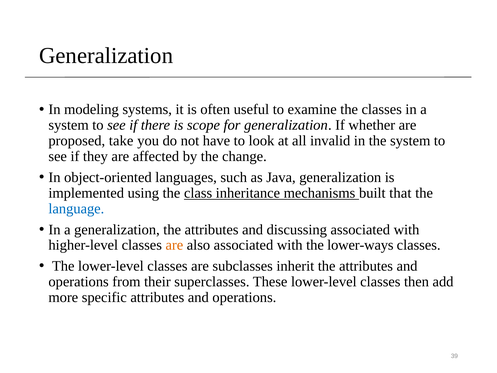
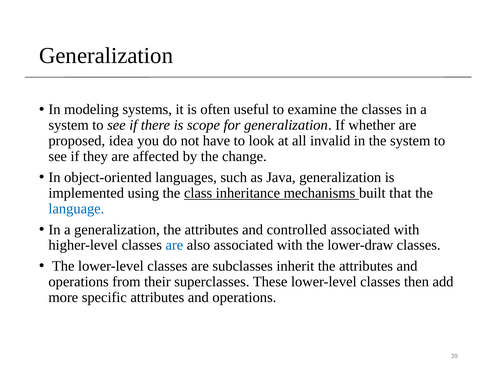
take: take -> idea
discussing: discussing -> controlled
are at (174, 245) colour: orange -> blue
lower-ways: lower-ways -> lower-draw
